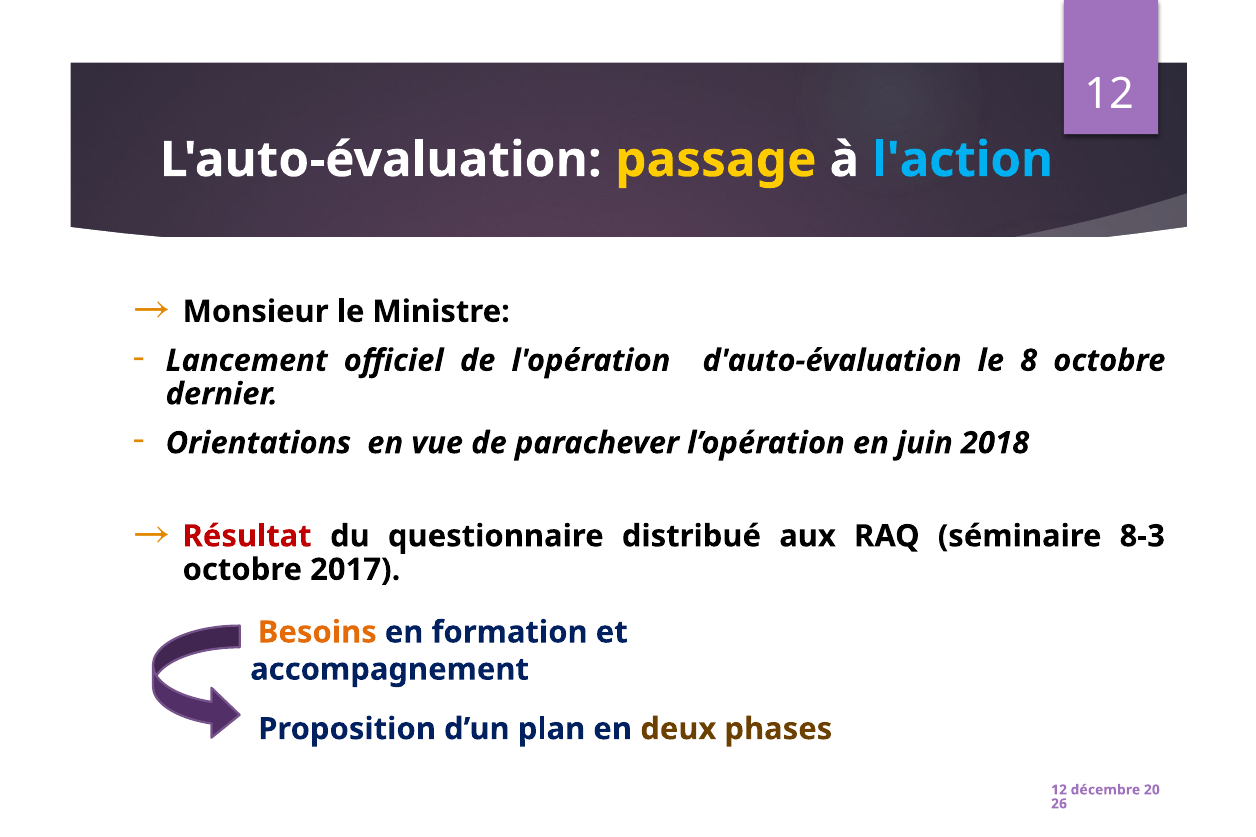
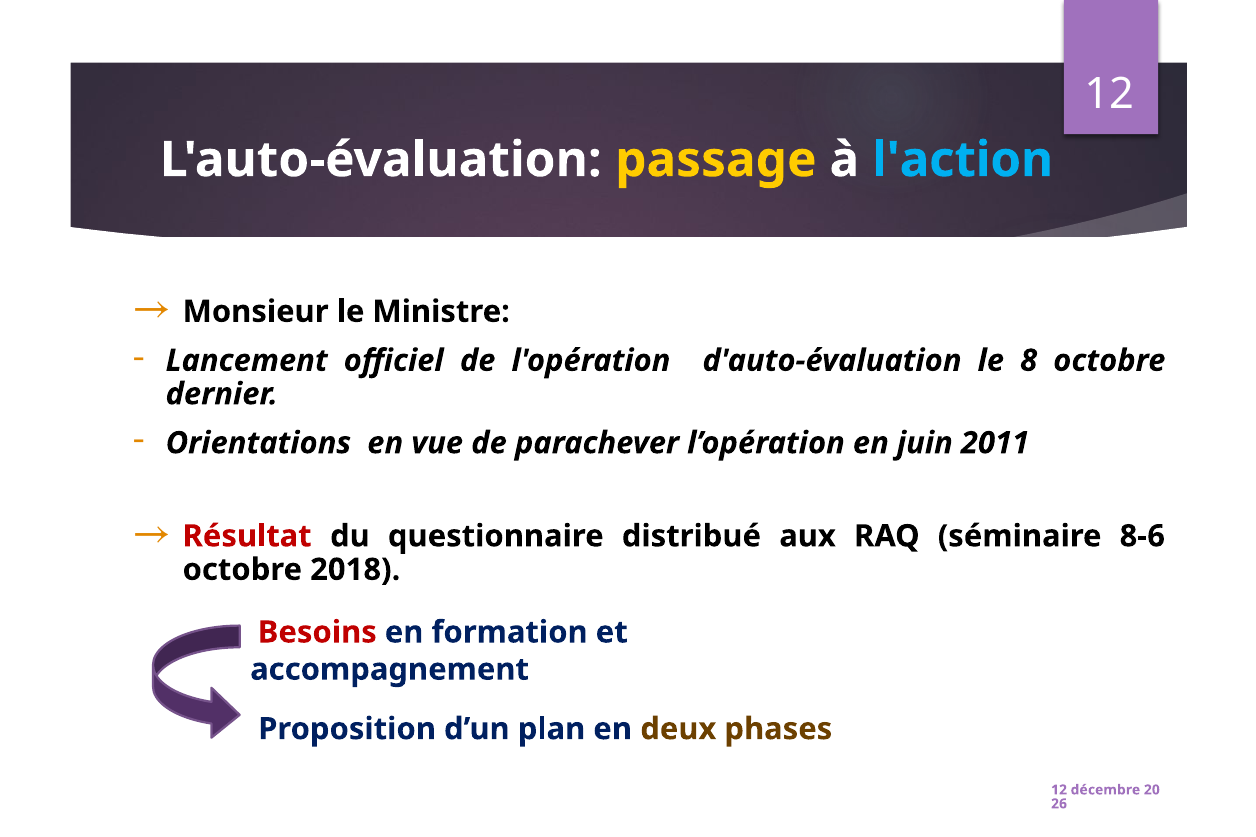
2018: 2018 -> 2011
8-3: 8-3 -> 8-6
2017: 2017 -> 2018
Besoins colour: orange -> red
